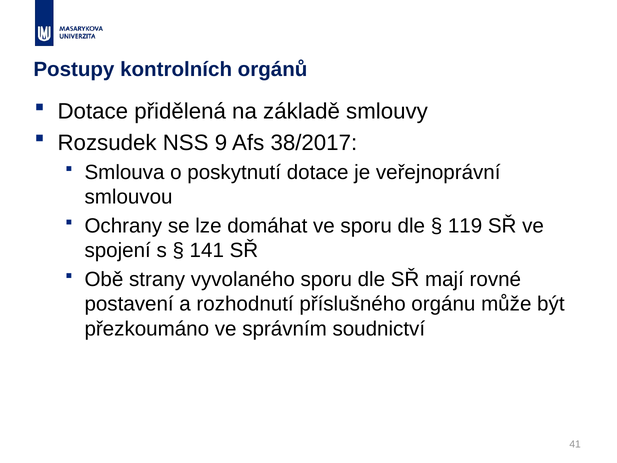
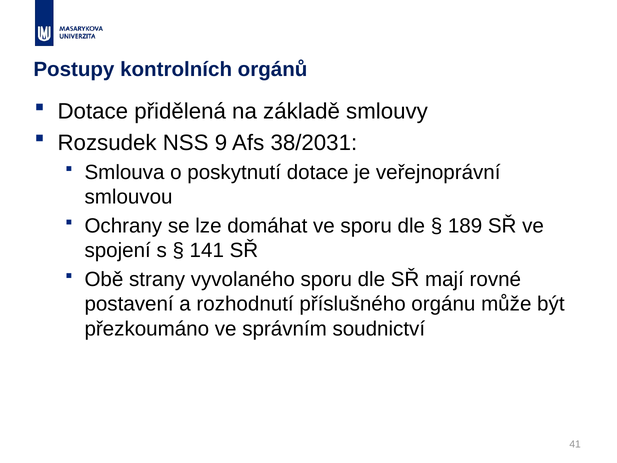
38/2017: 38/2017 -> 38/2031
119: 119 -> 189
